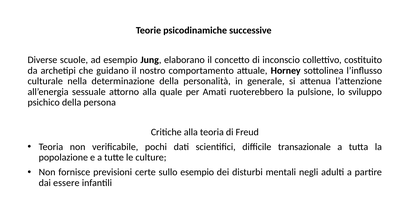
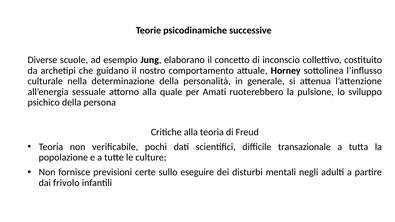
sullo esempio: esempio -> eseguire
essere: essere -> frivolo
